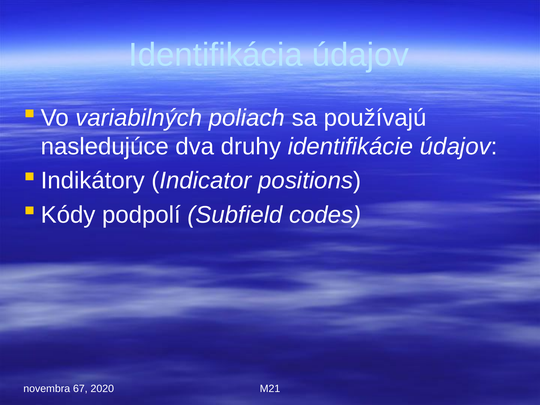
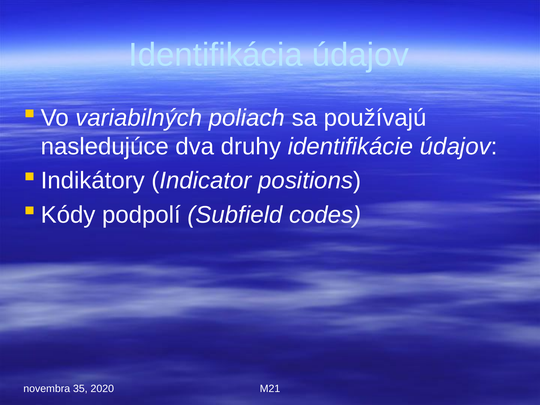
67: 67 -> 35
